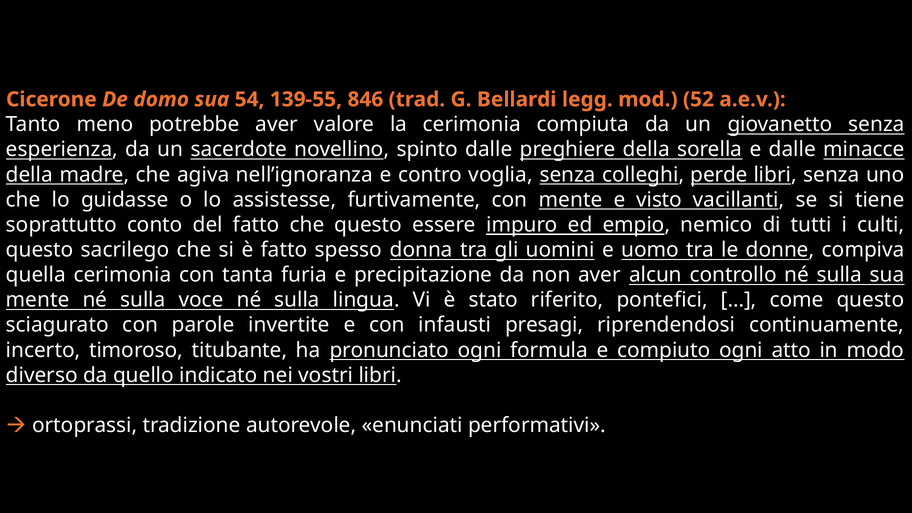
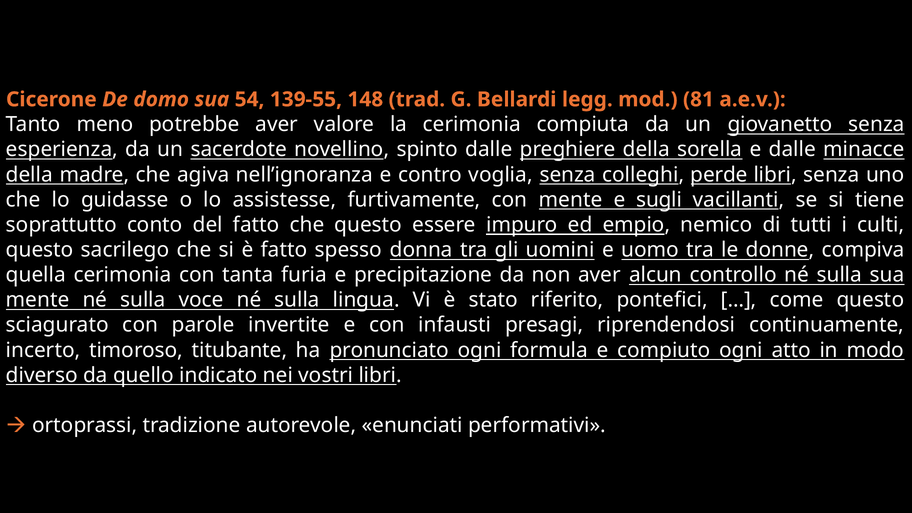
846: 846 -> 148
52: 52 -> 81
visto: visto -> sugli
